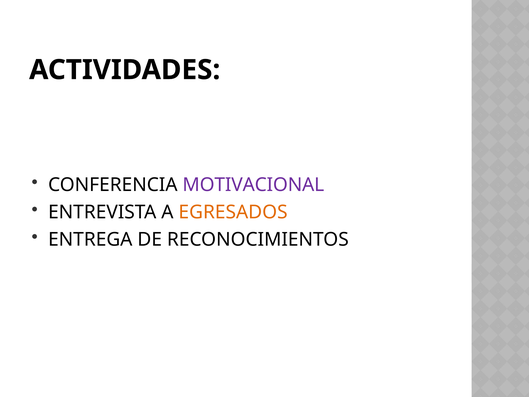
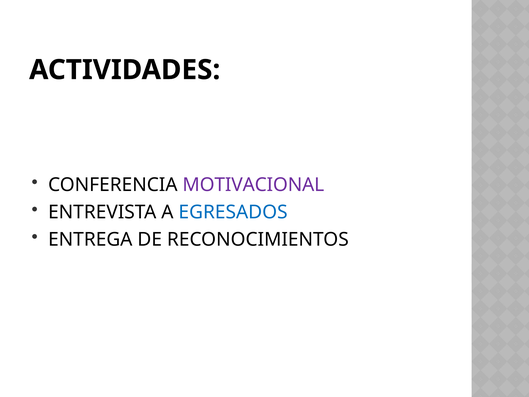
EGRESADOS colour: orange -> blue
